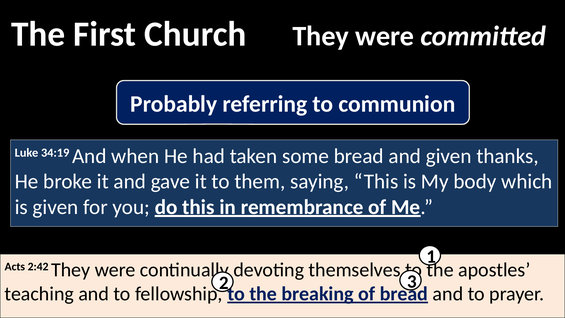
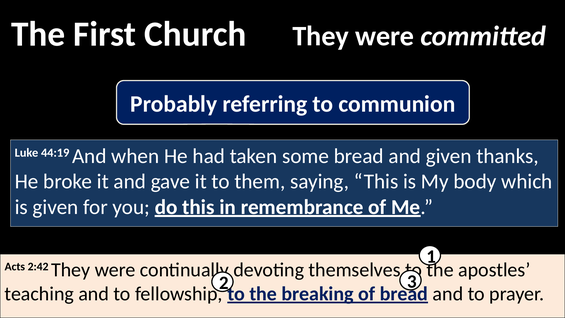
34:19: 34:19 -> 44:19
